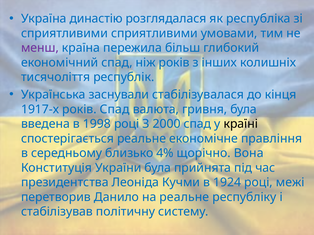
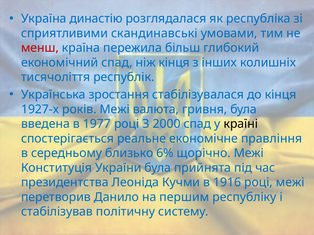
сприятливими сприятливими: сприятливими -> скандинавські
менш colour: purple -> red
ніж років: років -> кінця
заснували: заснували -> зростання
1917-х: 1917-х -> 1927-х
років Спад: Спад -> Межі
1998: 1998 -> 1977
4%: 4% -> 6%
щорічно Вона: Вона -> Межі
1924: 1924 -> 1916
на реальне: реальне -> першим
